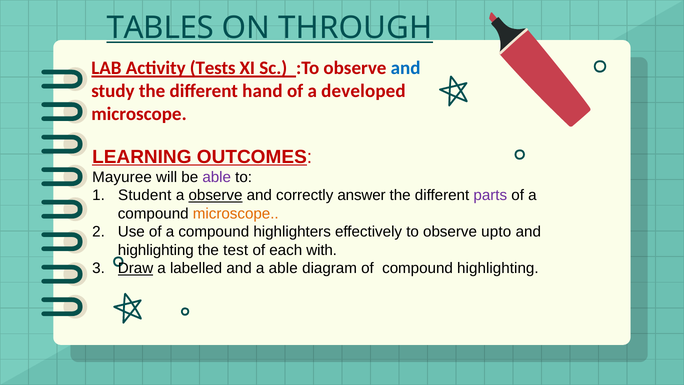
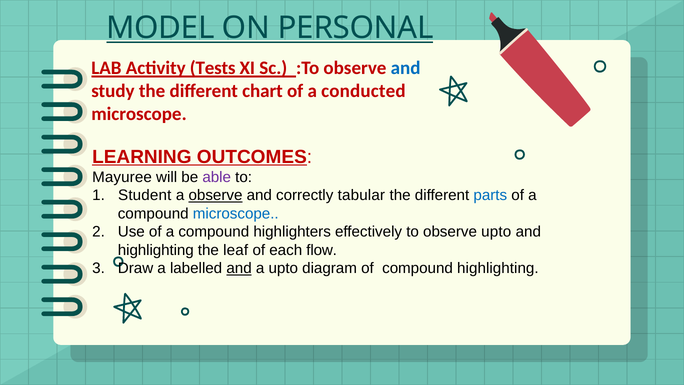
TABLES: TABLES -> MODEL
THROUGH: THROUGH -> PERSONAL
hand: hand -> chart
developed: developed -> conducted
answer: answer -> tabular
parts colour: purple -> blue
microscope at (236, 213) colour: orange -> blue
test: test -> leaf
with: with -> flow
Draw underline: present -> none
and at (239, 268) underline: none -> present
a able: able -> upto
